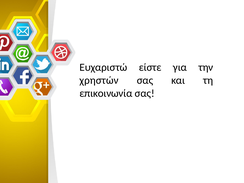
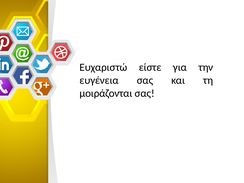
χρηστών: χρηστών -> ευγένεια
επικοινωνία: επικοινωνία -> μοιράζονται
